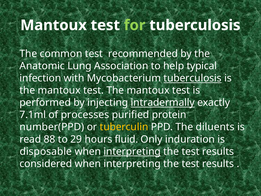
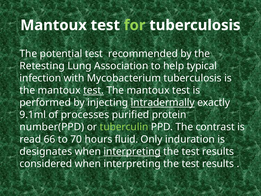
common: common -> potential
Anatomic: Anatomic -> Retesting
tuberculosis at (193, 78) underline: present -> none
test at (94, 90) underline: none -> present
7.1ml: 7.1ml -> 9.1ml
tuberculin colour: yellow -> light green
diluents: diluents -> contrast
88: 88 -> 66
29: 29 -> 70
disposable: disposable -> designates
